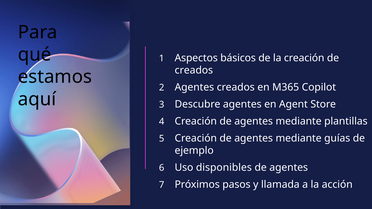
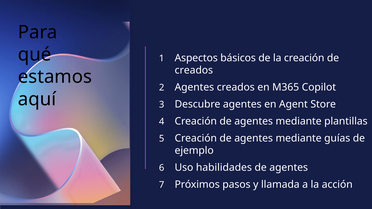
disponibles: disponibles -> habilidades
